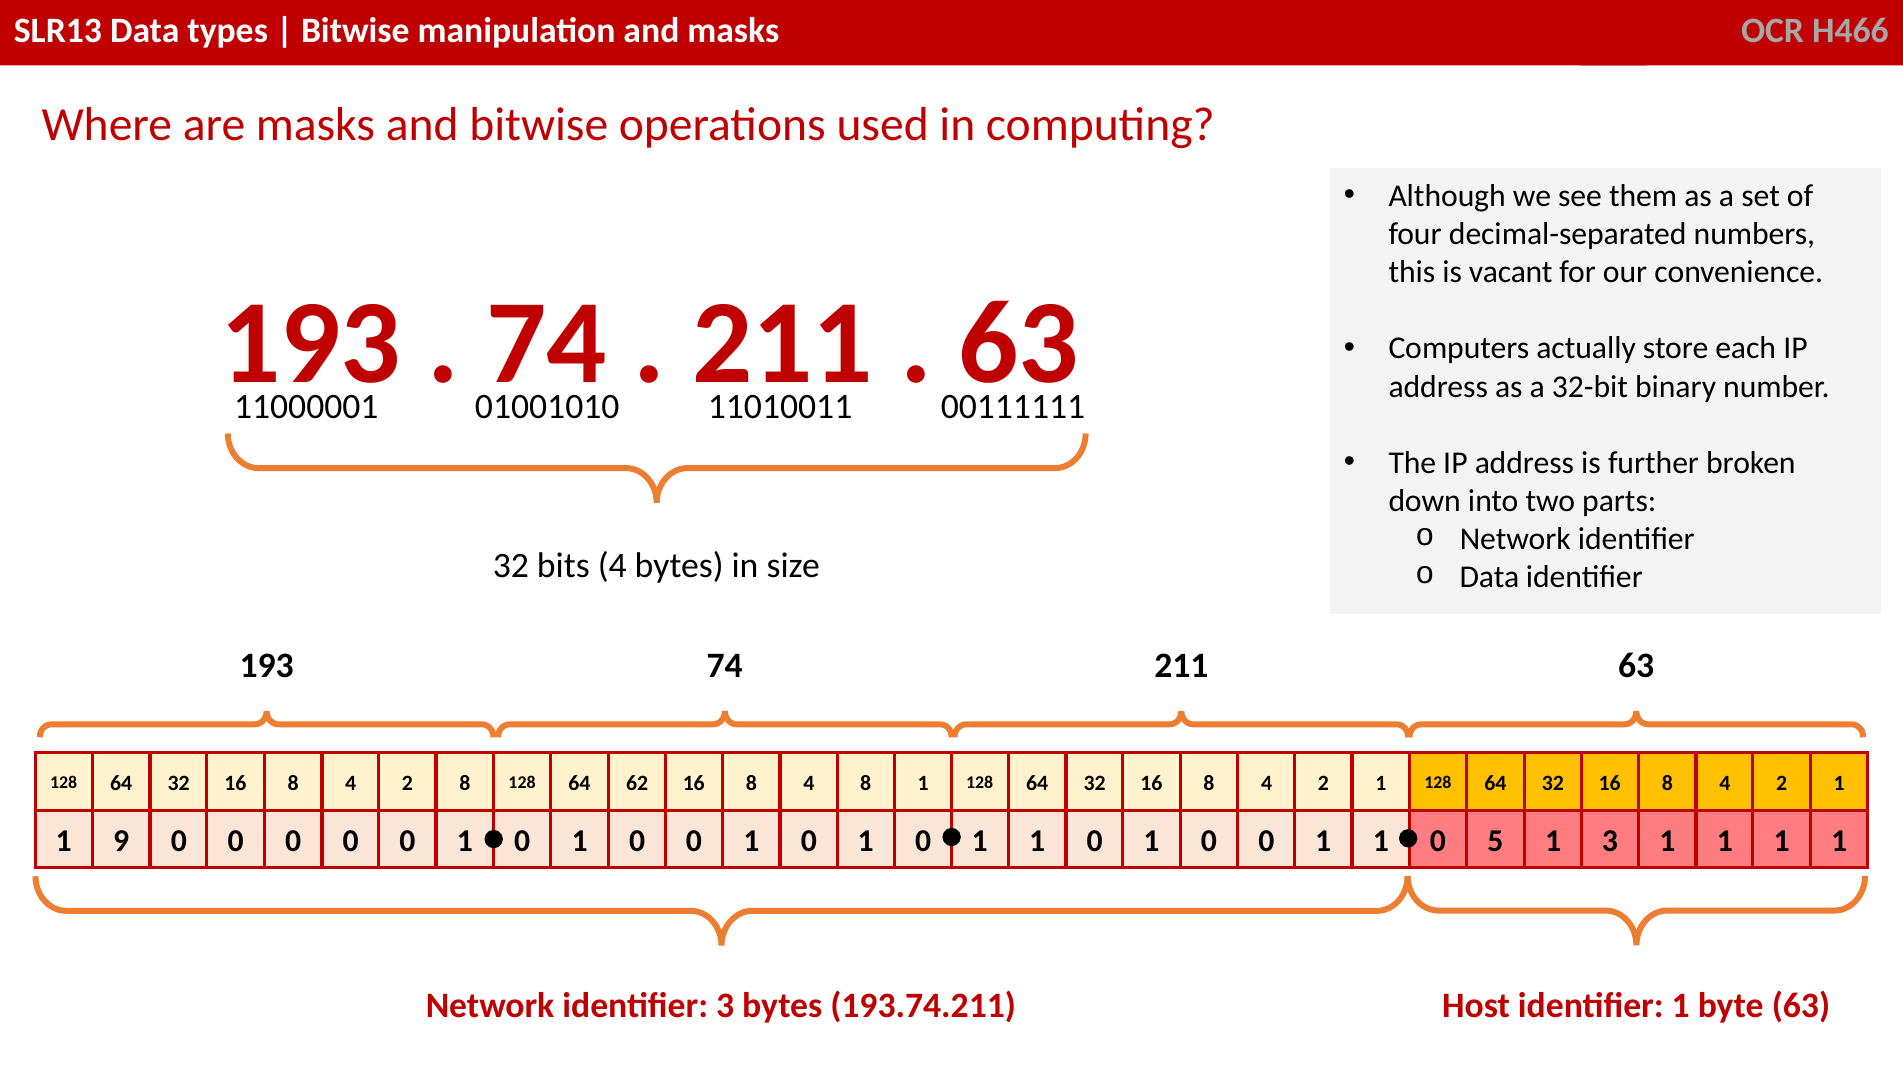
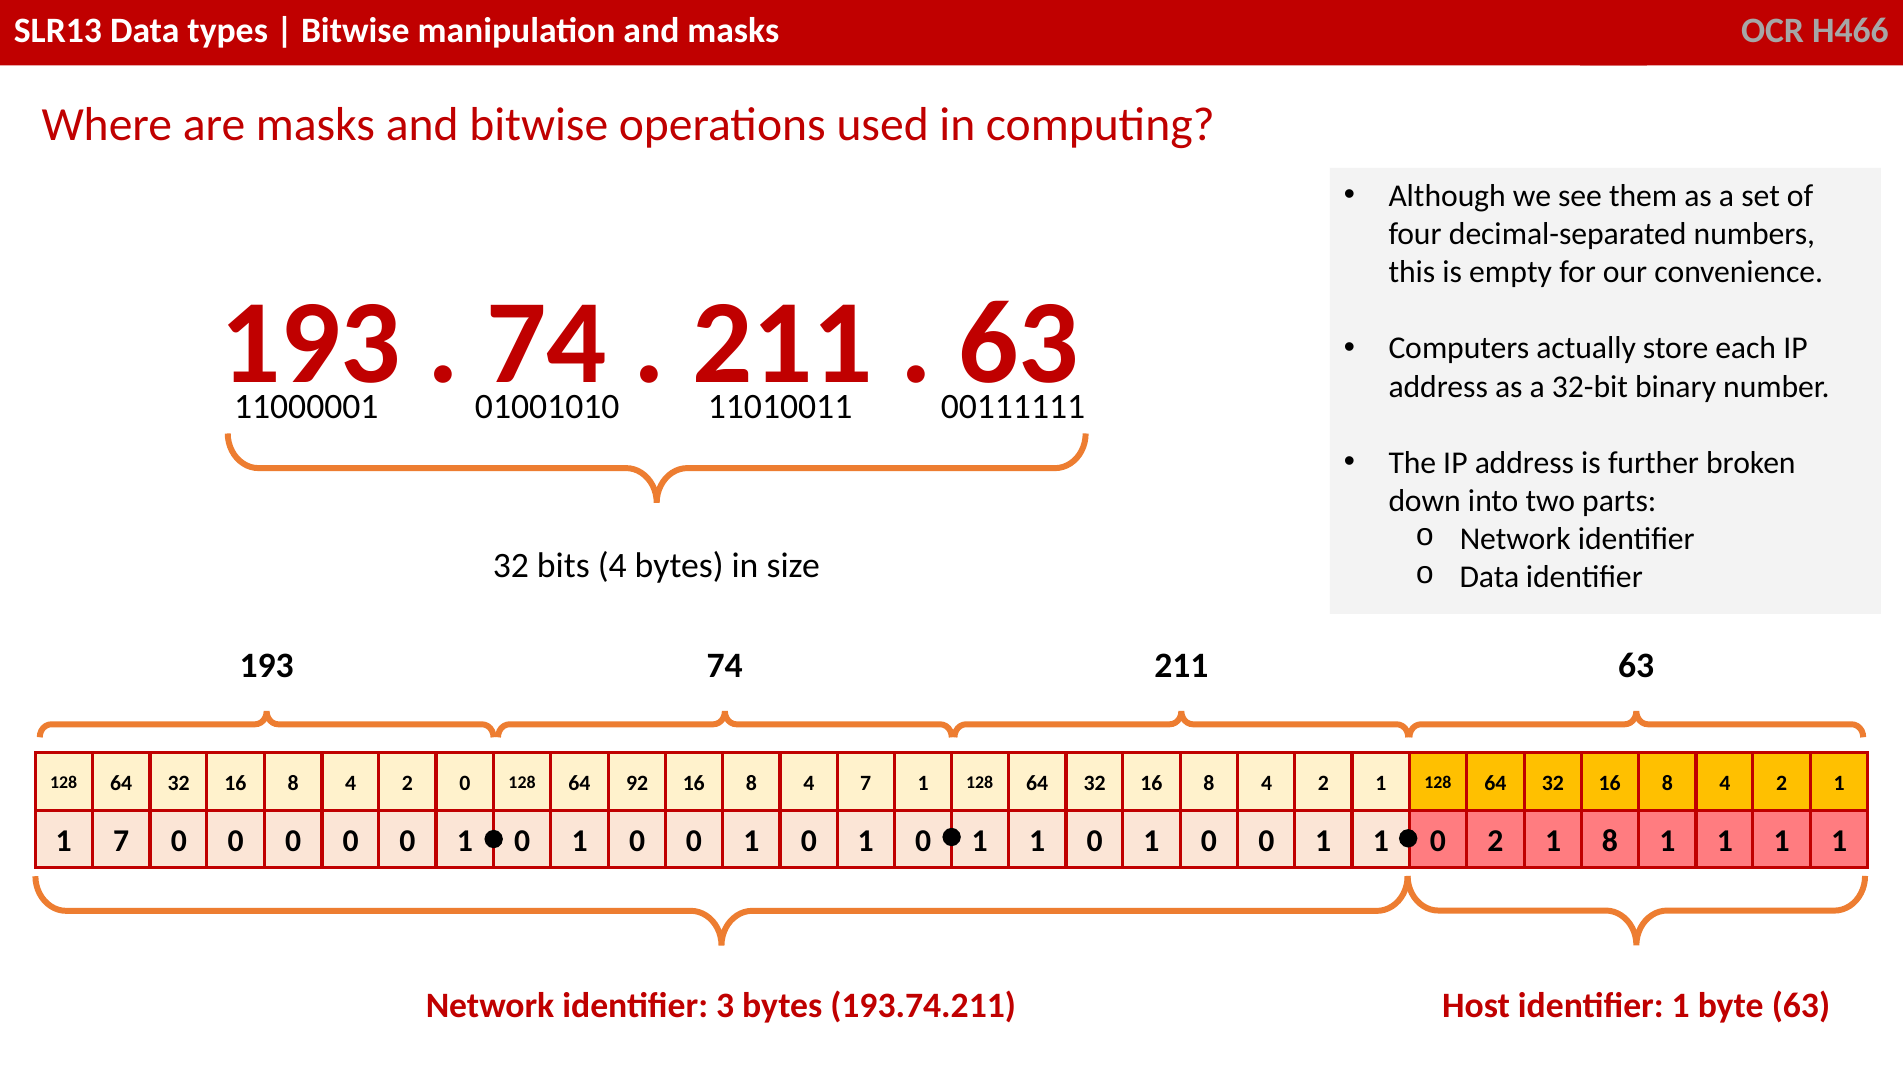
vacant: vacant -> empty
2 8: 8 -> 0
62: 62 -> 92
4 8: 8 -> 7
1 9: 9 -> 7
0 5: 5 -> 2
1 3: 3 -> 8
